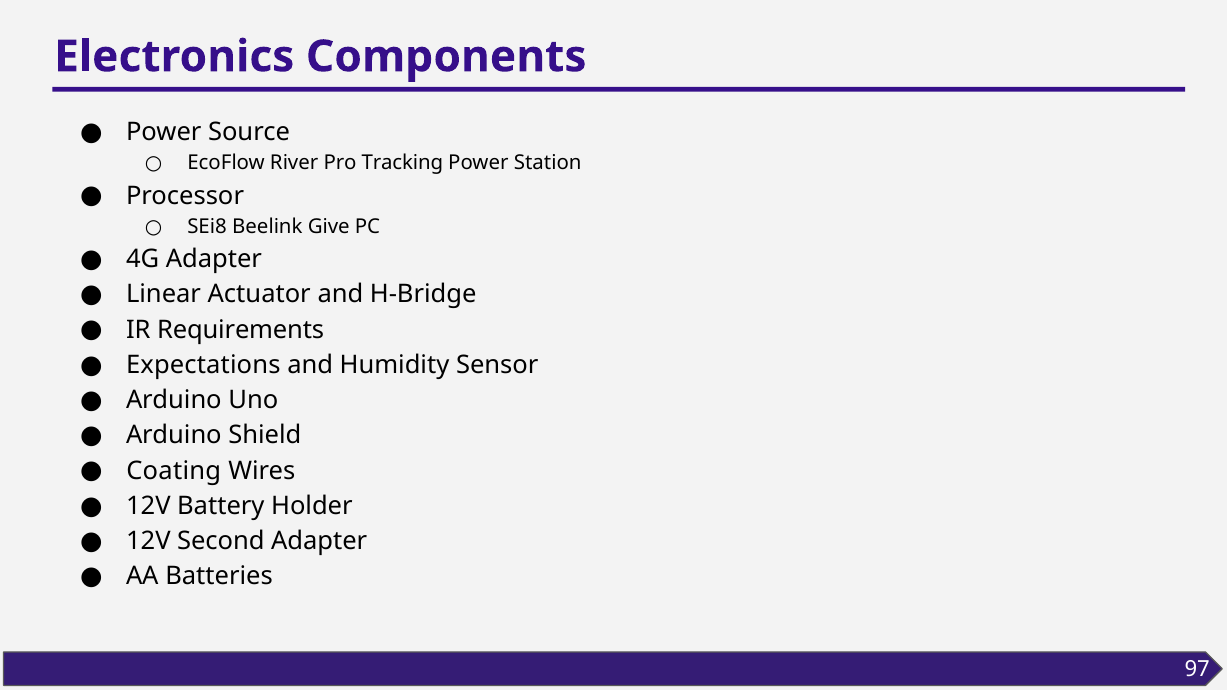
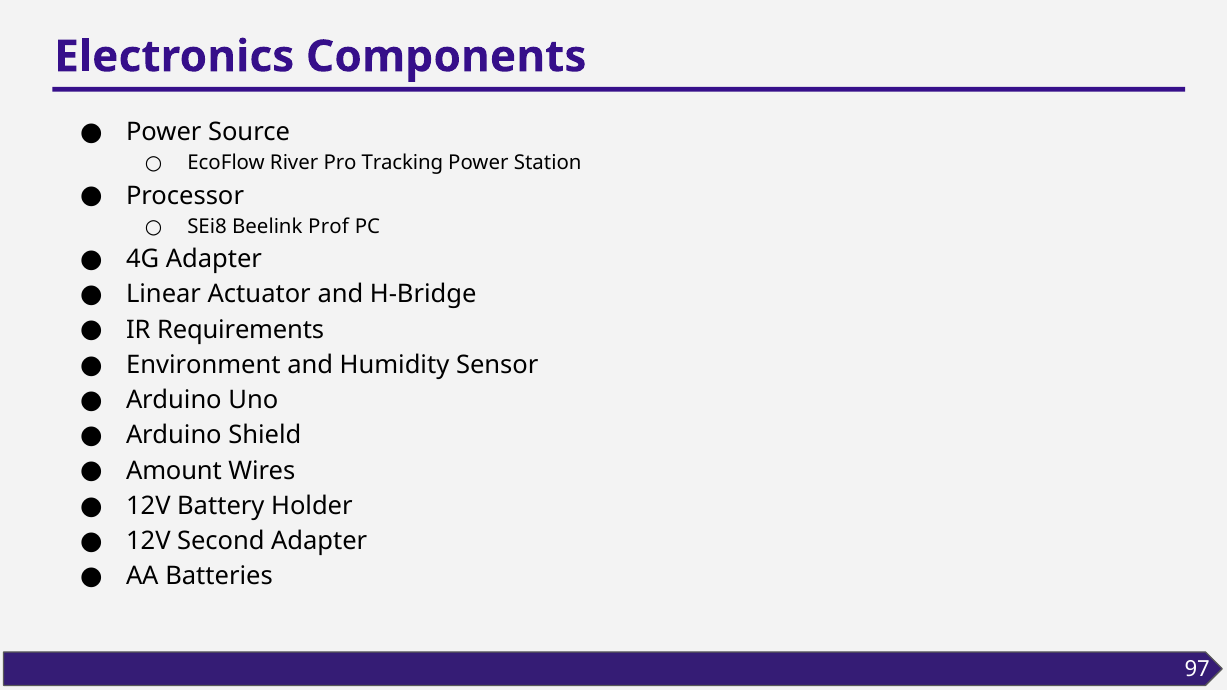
Give: Give -> Prof
Expectations: Expectations -> Environment
Coating: Coating -> Amount
